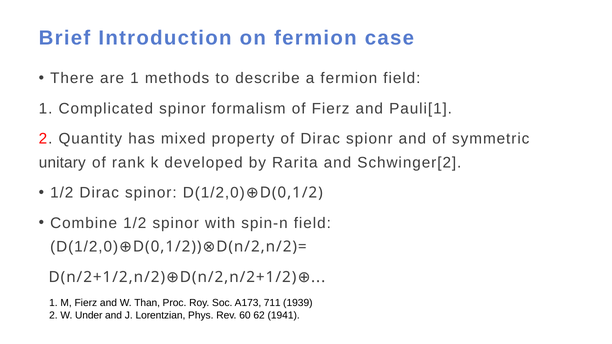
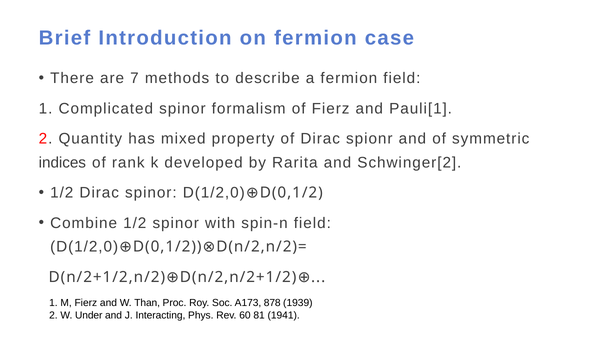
are 1: 1 -> 7
unitary: unitary -> indices
711: 711 -> 878
Lorentzian: Lorentzian -> Interacting
62: 62 -> 81
